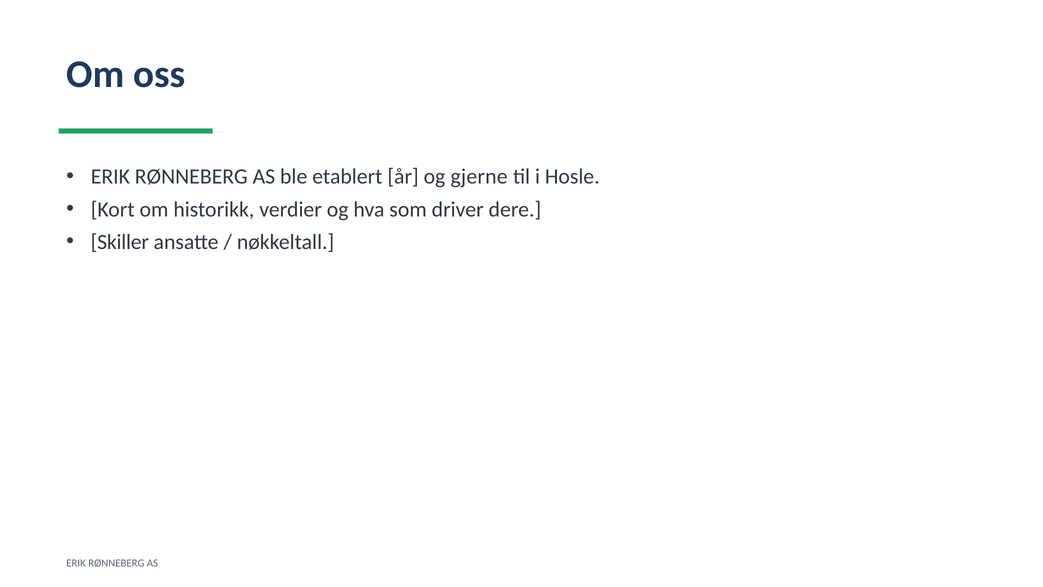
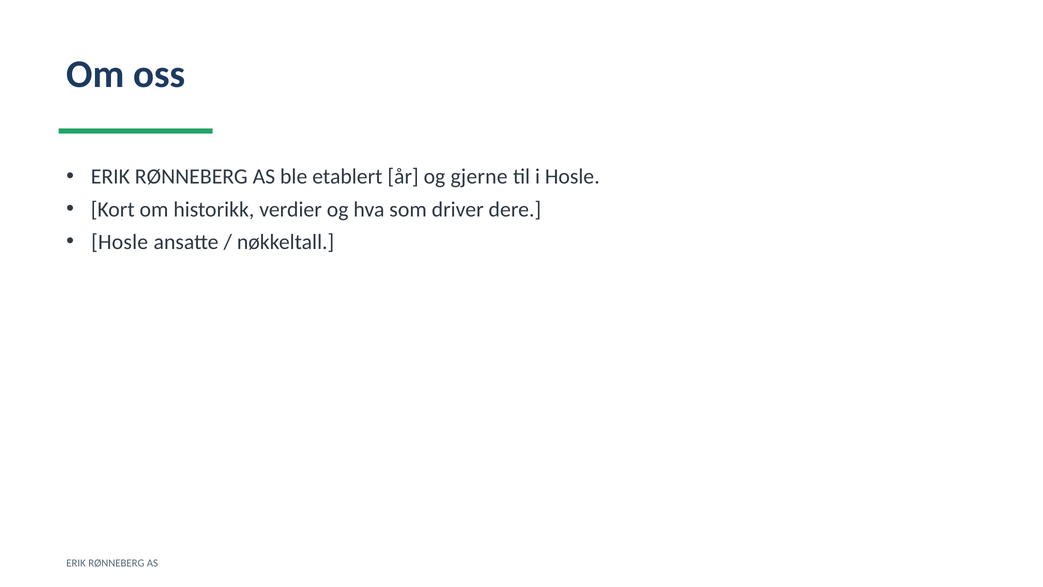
Skiller at (120, 242): Skiller -> Hosle
